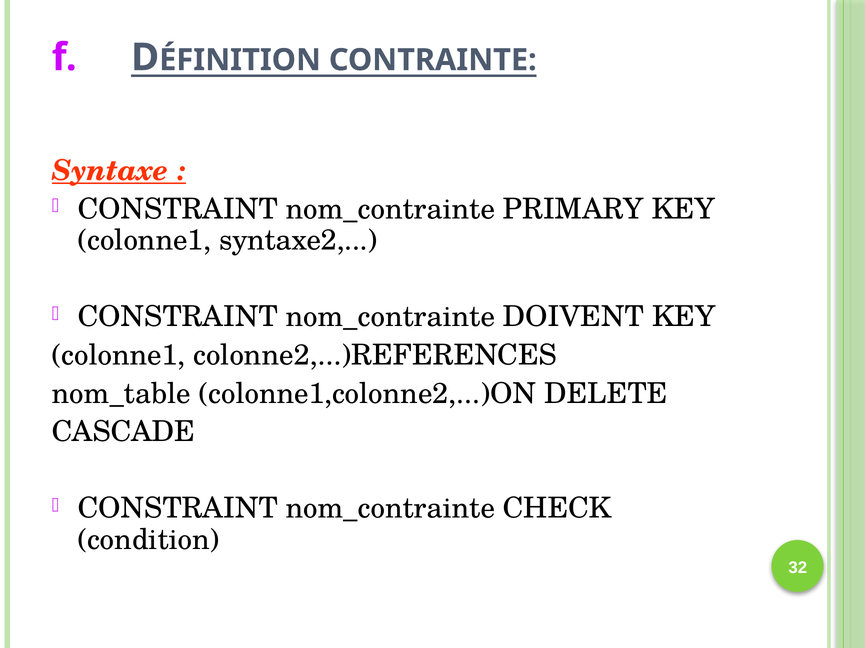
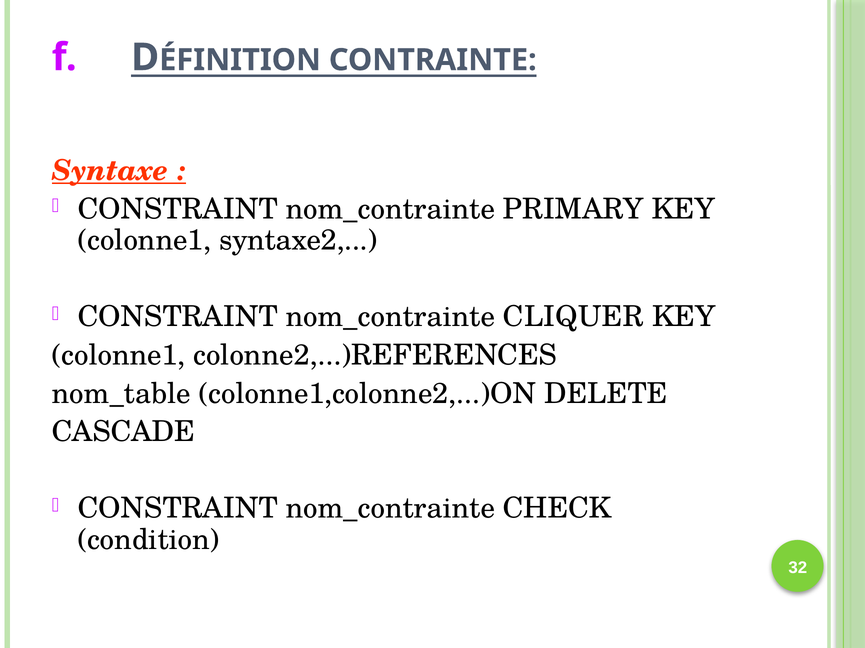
DOIVENT: DOIVENT -> CLIQUER
